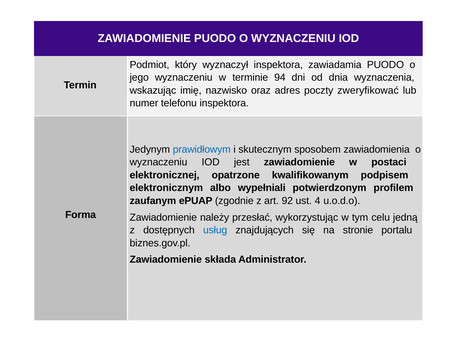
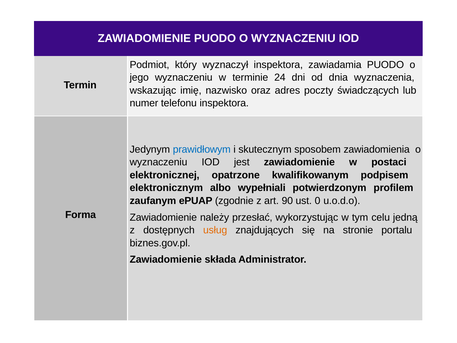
94: 94 -> 24
zweryfikować: zweryfikować -> świadczących
92: 92 -> 90
4: 4 -> 0
usług colour: blue -> orange
